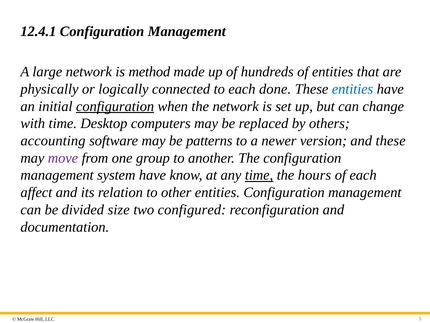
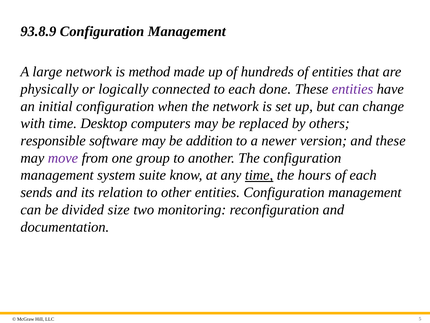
12.4.1: 12.4.1 -> 93.8.9
entities at (353, 89) colour: blue -> purple
configuration at (115, 106) underline: present -> none
accounting: accounting -> responsible
patterns: patterns -> addition
system have: have -> suite
affect: affect -> sends
configured: configured -> monitoring
